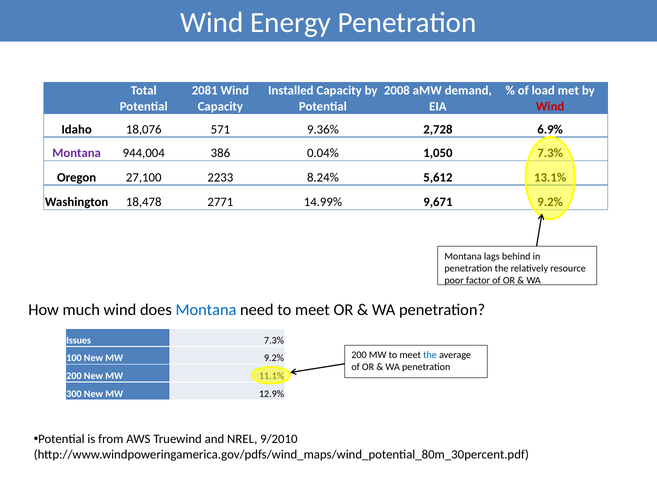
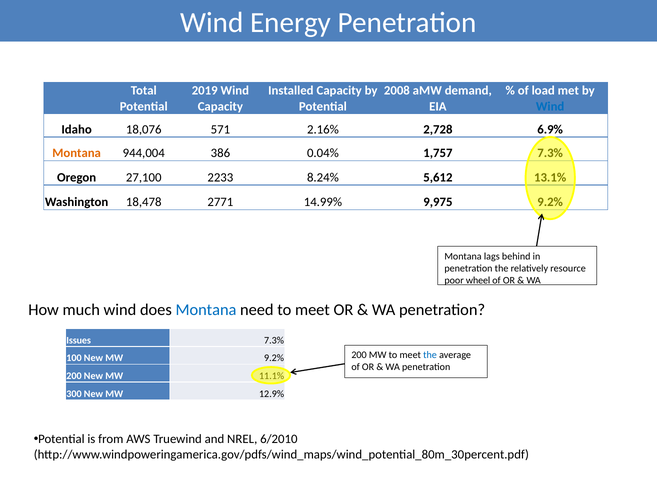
2081: 2081 -> 2019
Wind at (550, 106) colour: red -> blue
9.36%: 9.36% -> 2.16%
Montana at (77, 153) colour: purple -> orange
1,050: 1,050 -> 1,757
9,671: 9,671 -> 9,975
factor: factor -> wheel
9/2010: 9/2010 -> 6/2010
